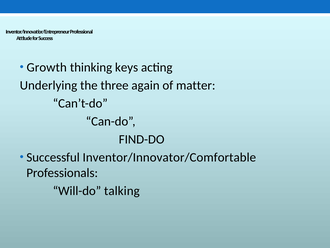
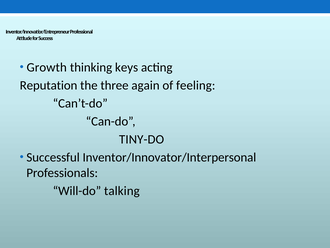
Underlying: Underlying -> Reputation
matter: matter -> feeling
FIND-DO: FIND-DO -> TINY-DO
Inventor/Innovator/Comfortable: Inventor/Innovator/Comfortable -> Inventor/Innovator/Interpersonal
